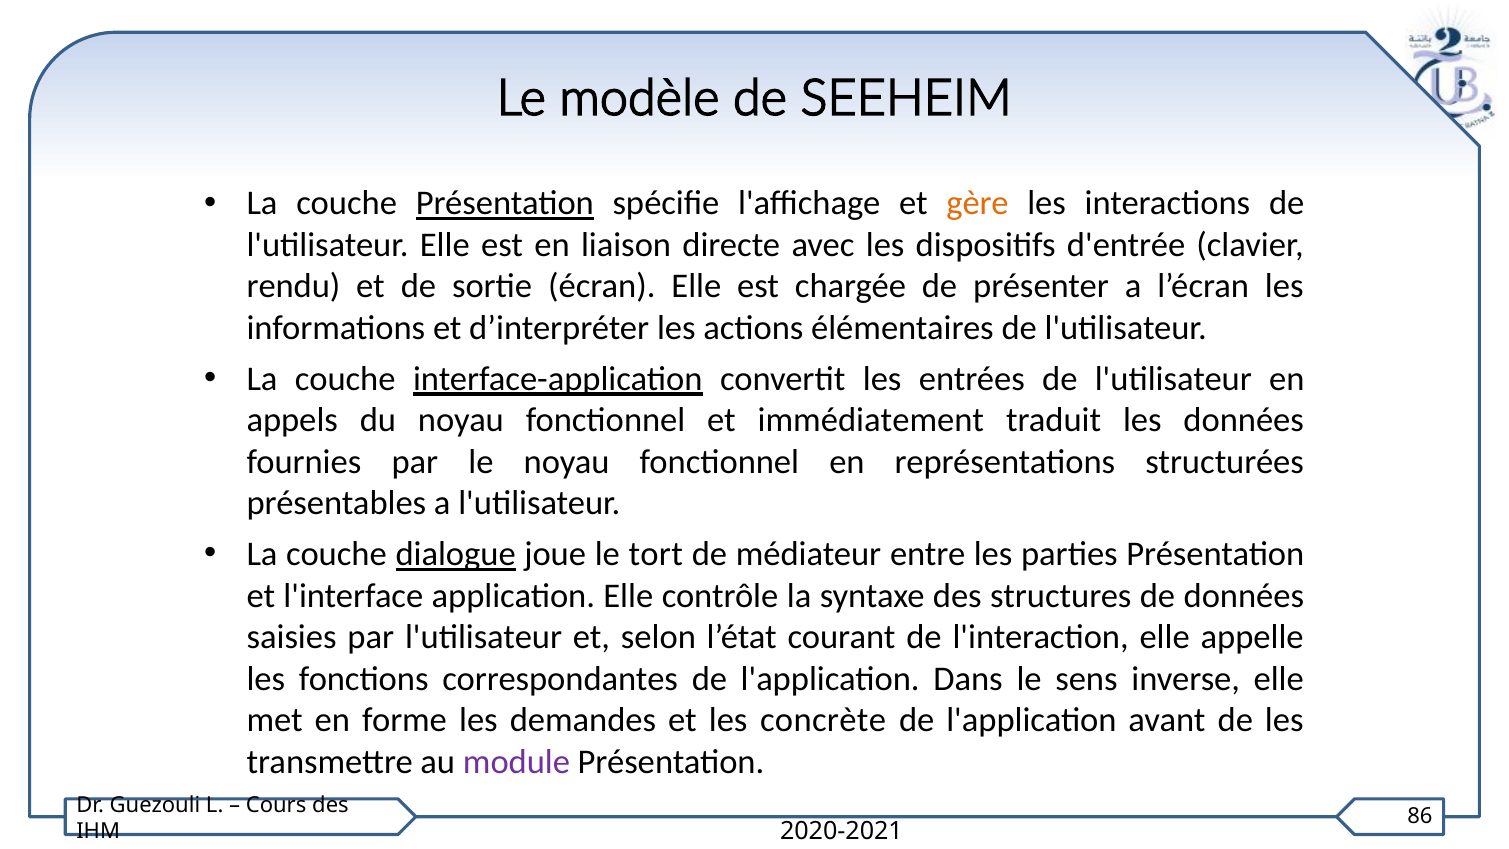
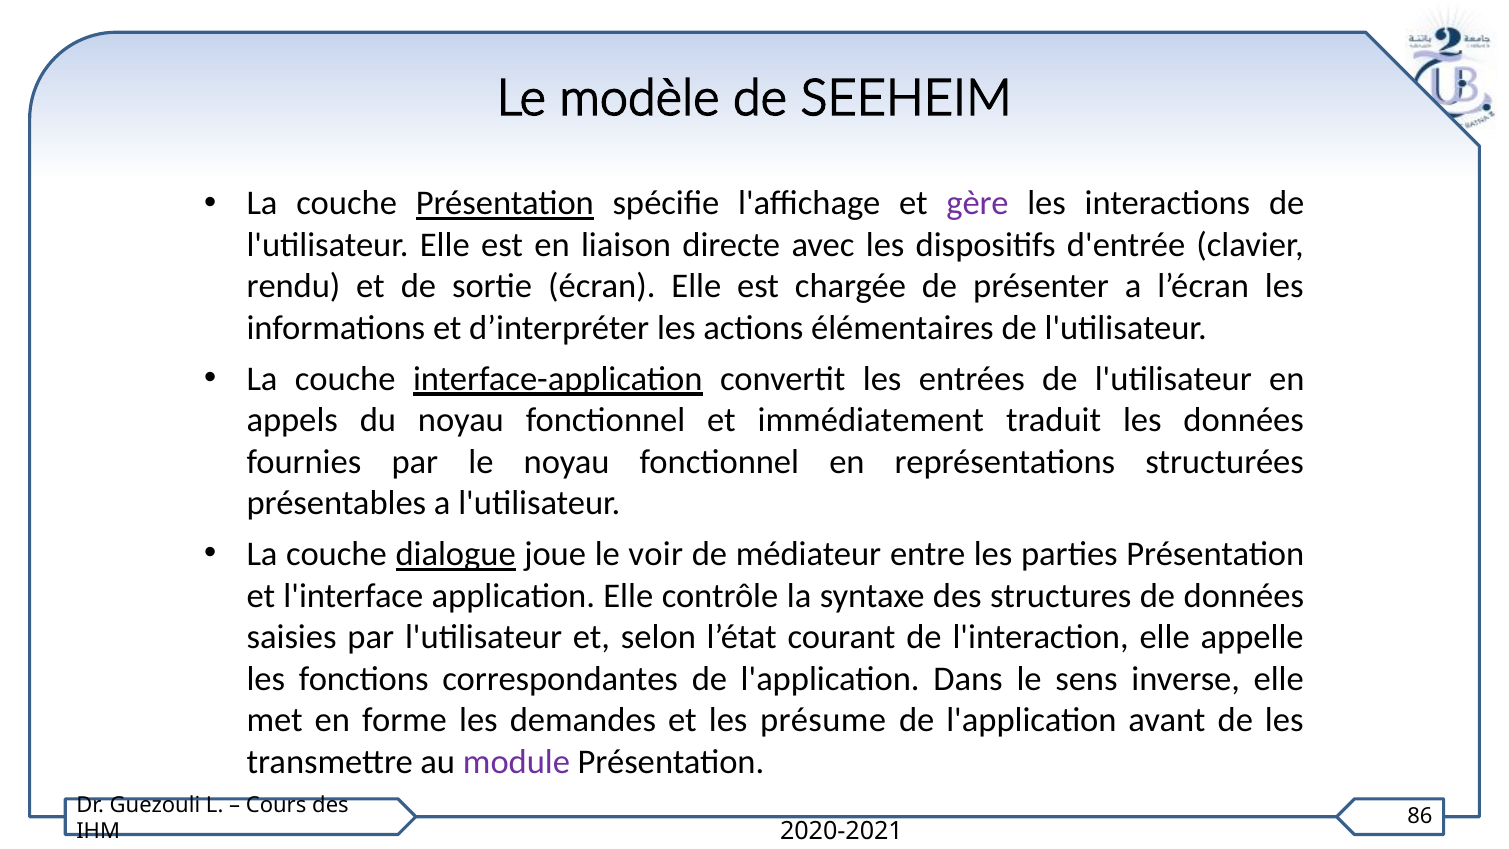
gère colour: orange -> purple
tort: tort -> voir
concrète: concrète -> présume
